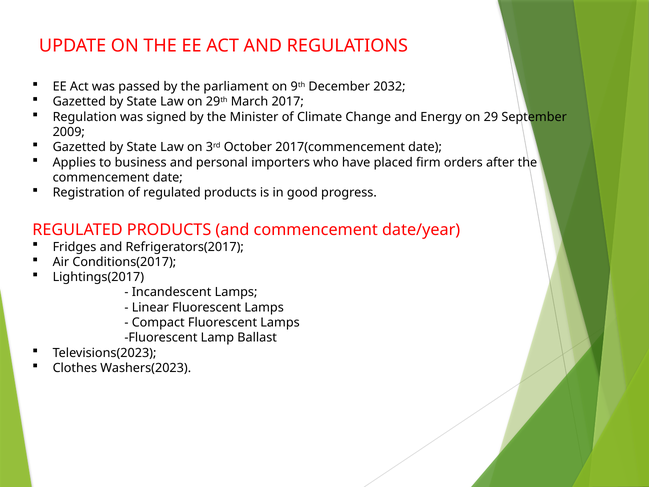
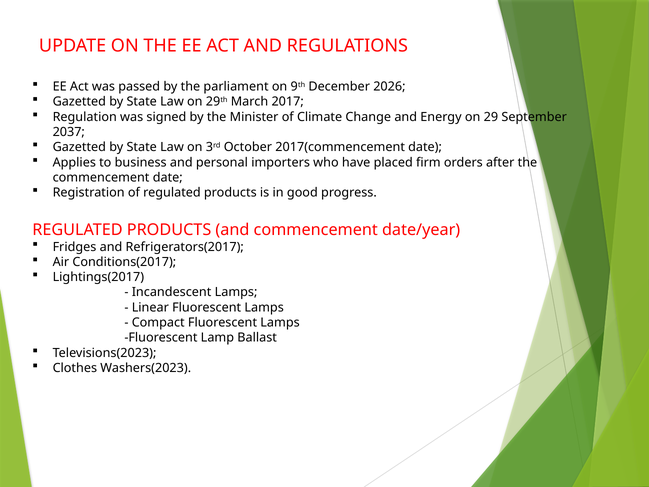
2032: 2032 -> 2026
2009: 2009 -> 2037
